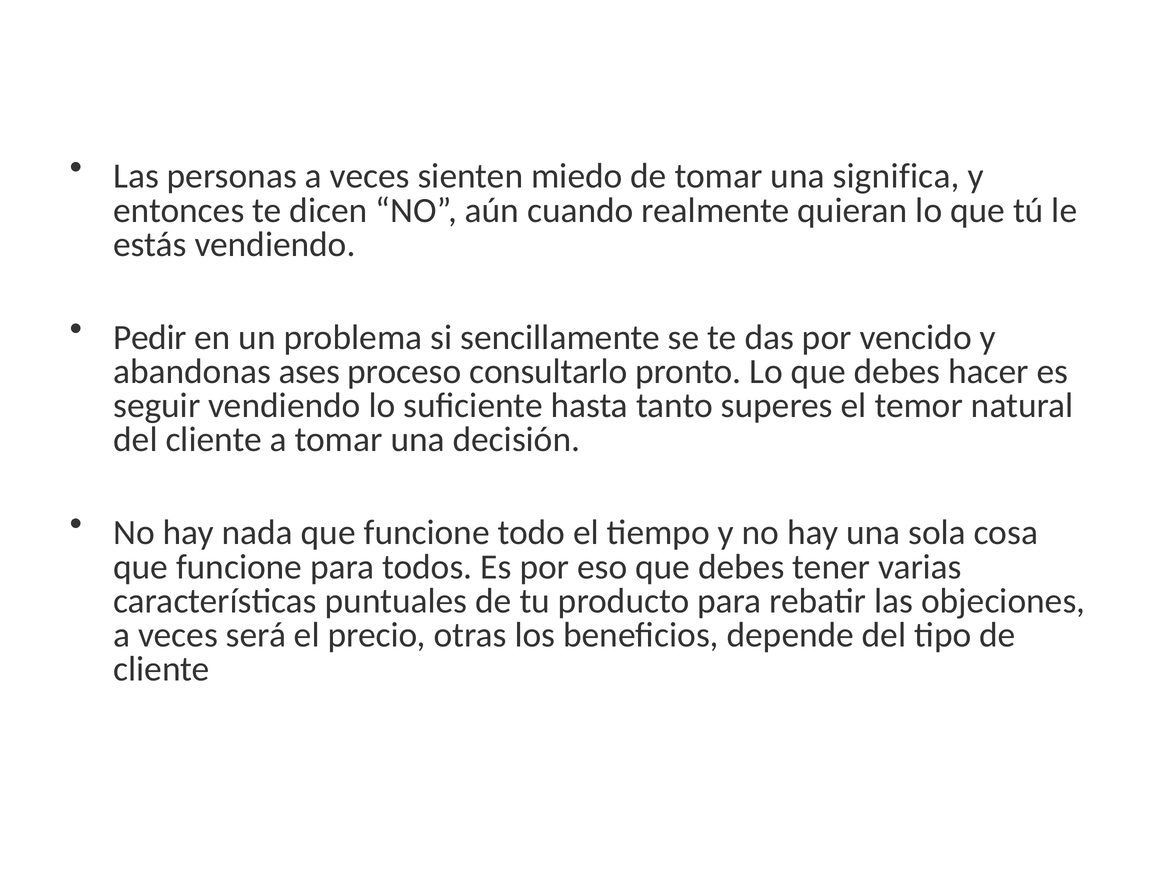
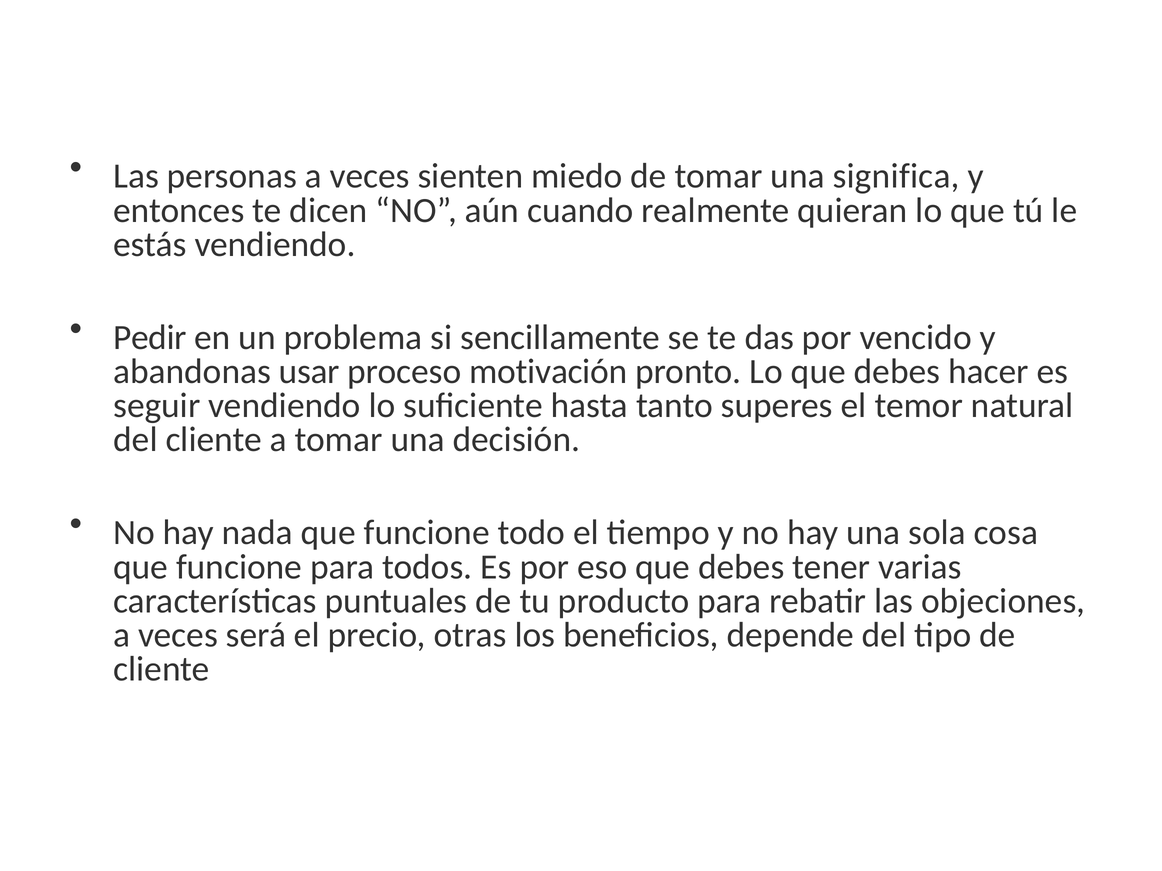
ases: ases -> usar
consultarlo: consultarlo -> motivación
